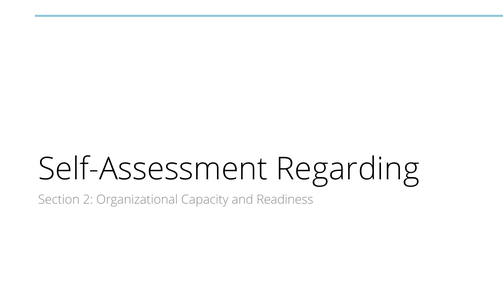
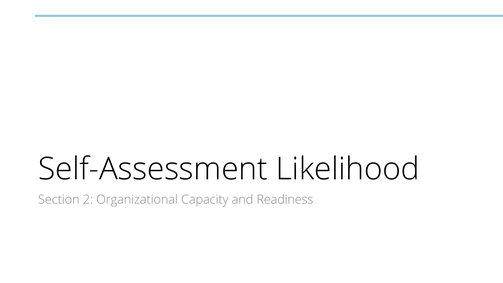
Regarding: Regarding -> Likelihood
